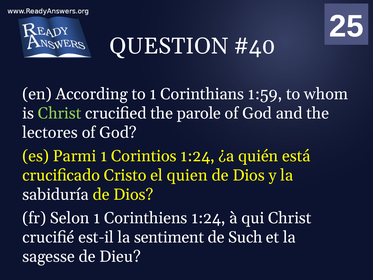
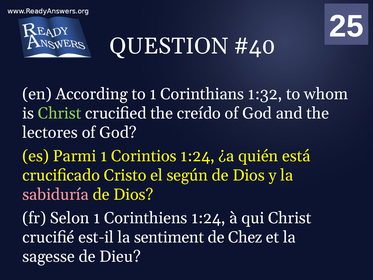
1:59: 1:59 -> 1:32
parole: parole -> creído
quien: quien -> según
sabiduría colour: white -> pink
Such: Such -> Chez
